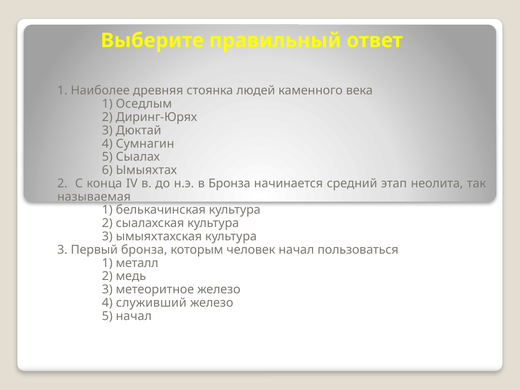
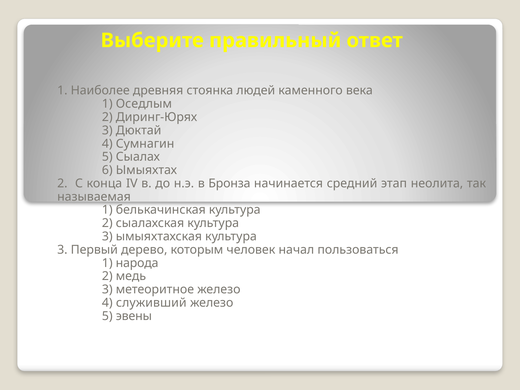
Первый бронза: бронза -> дерево
металл: металл -> народа
5 начал: начал -> эвены
